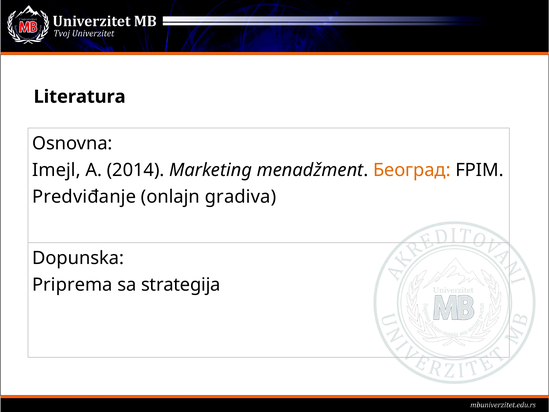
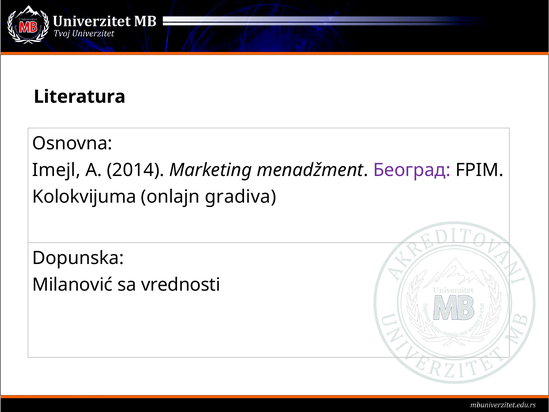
Београд colour: orange -> purple
Predviđanje: Predviđanje -> Kolokvijuma
Priprema: Priprema -> Milanović
strategija: strategija -> vrednosti
